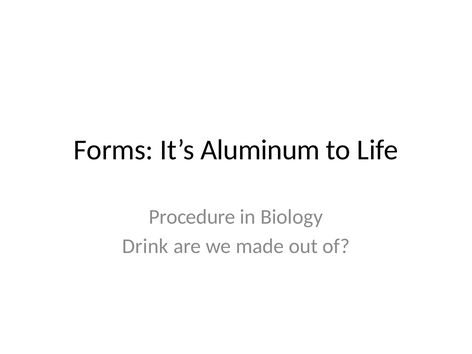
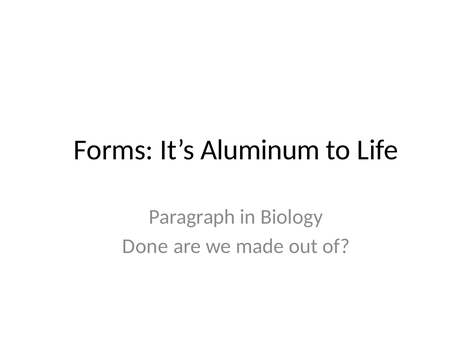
Procedure: Procedure -> Paragraph
Drink: Drink -> Done
